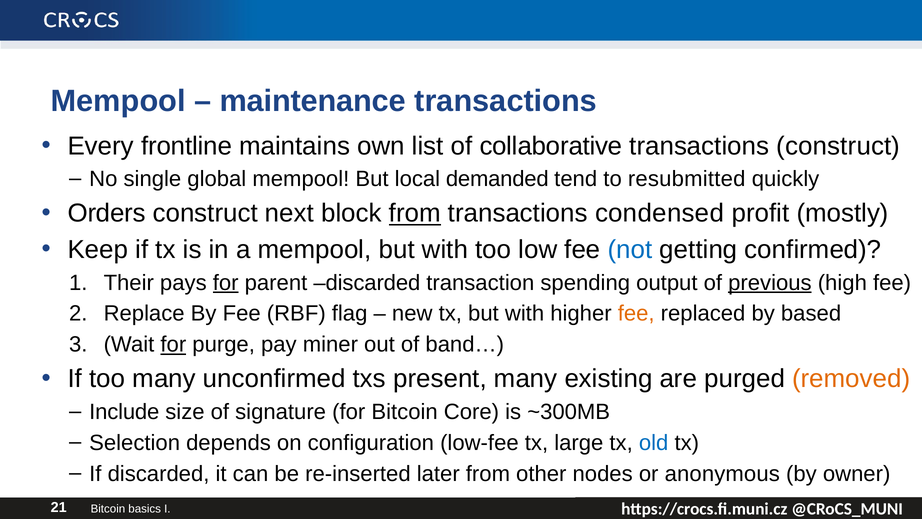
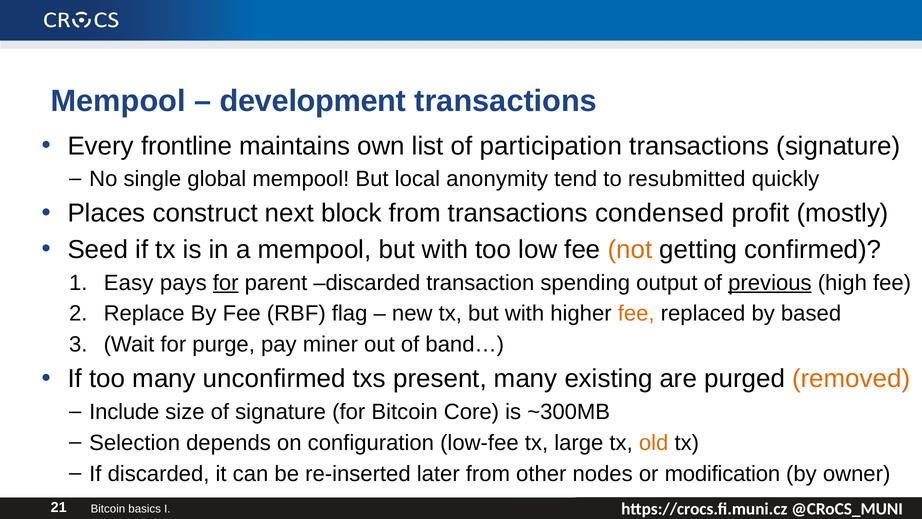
maintenance: maintenance -> development
collaborative: collaborative -> participation
transactions construct: construct -> signature
demanded: demanded -> anonymity
Orders: Orders -> Places
from at (415, 213) underline: present -> none
Keep: Keep -> Seed
not colour: blue -> orange
Their: Their -> Easy
for at (173, 344) underline: present -> none
old colour: blue -> orange
anonymous: anonymous -> modification
